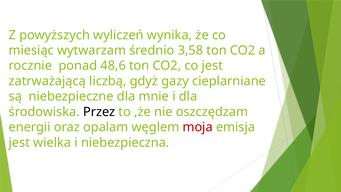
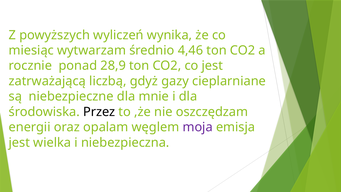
3,58: 3,58 -> 4,46
48,6: 48,6 -> 28,9
moja colour: red -> purple
